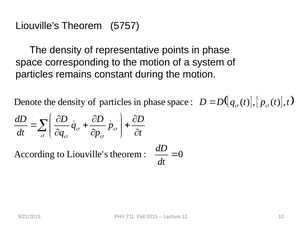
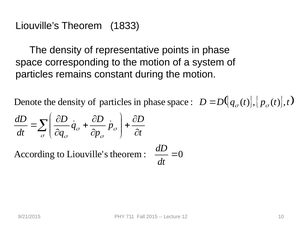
5757: 5757 -> 1833
